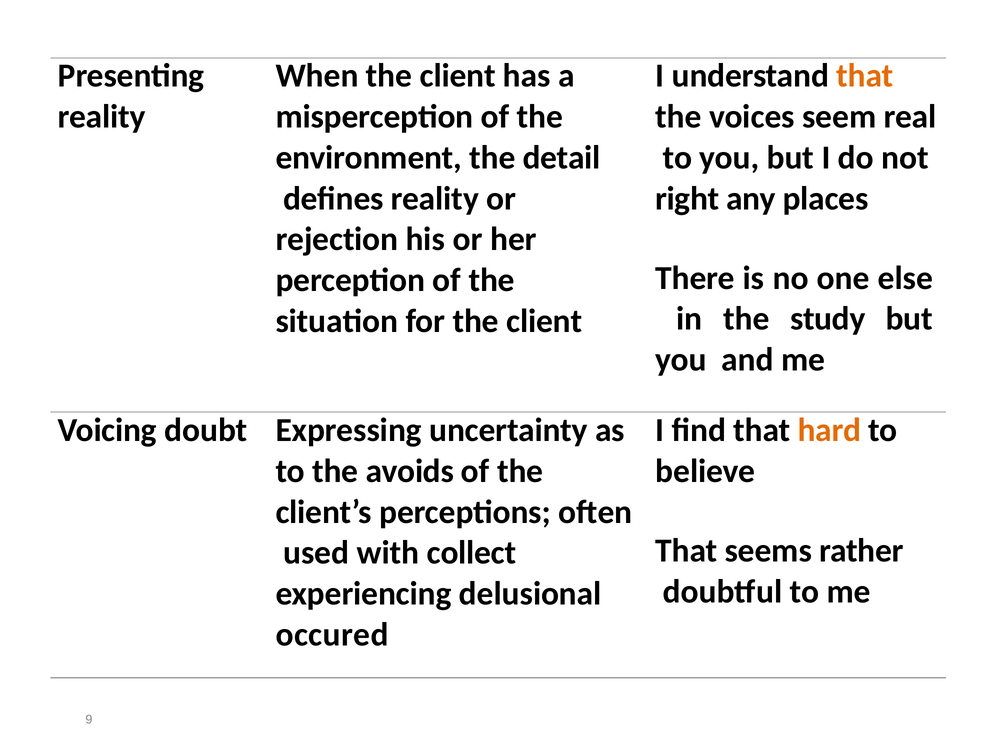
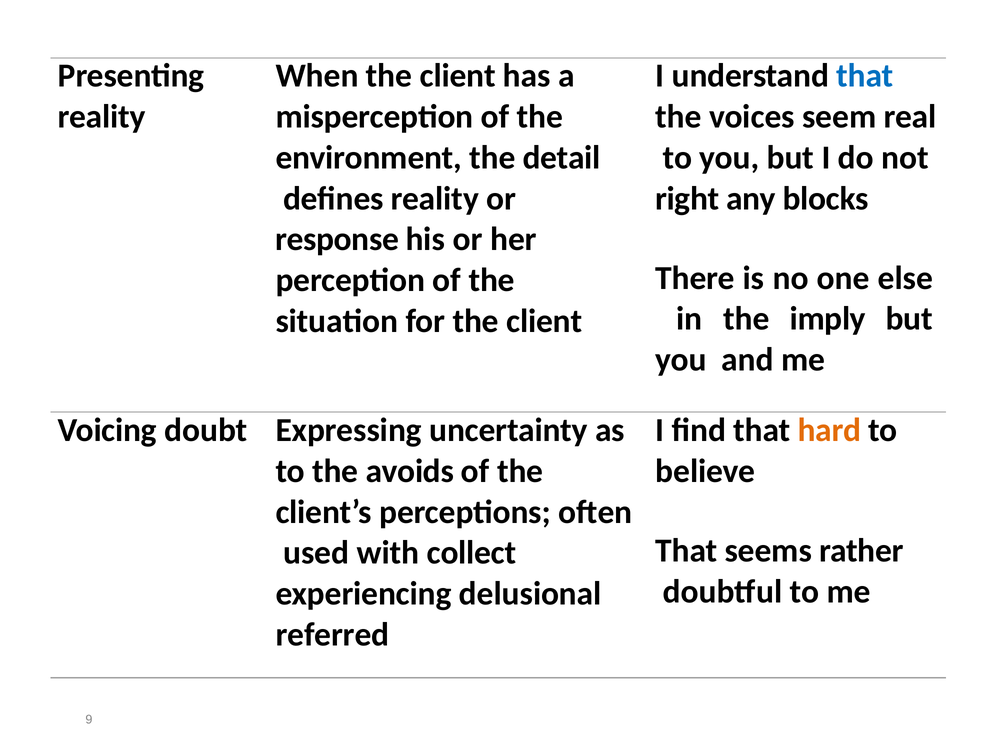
that at (865, 76) colour: orange -> blue
places: places -> blocks
rejection: rejection -> response
study: study -> imply
occured: occured -> referred
